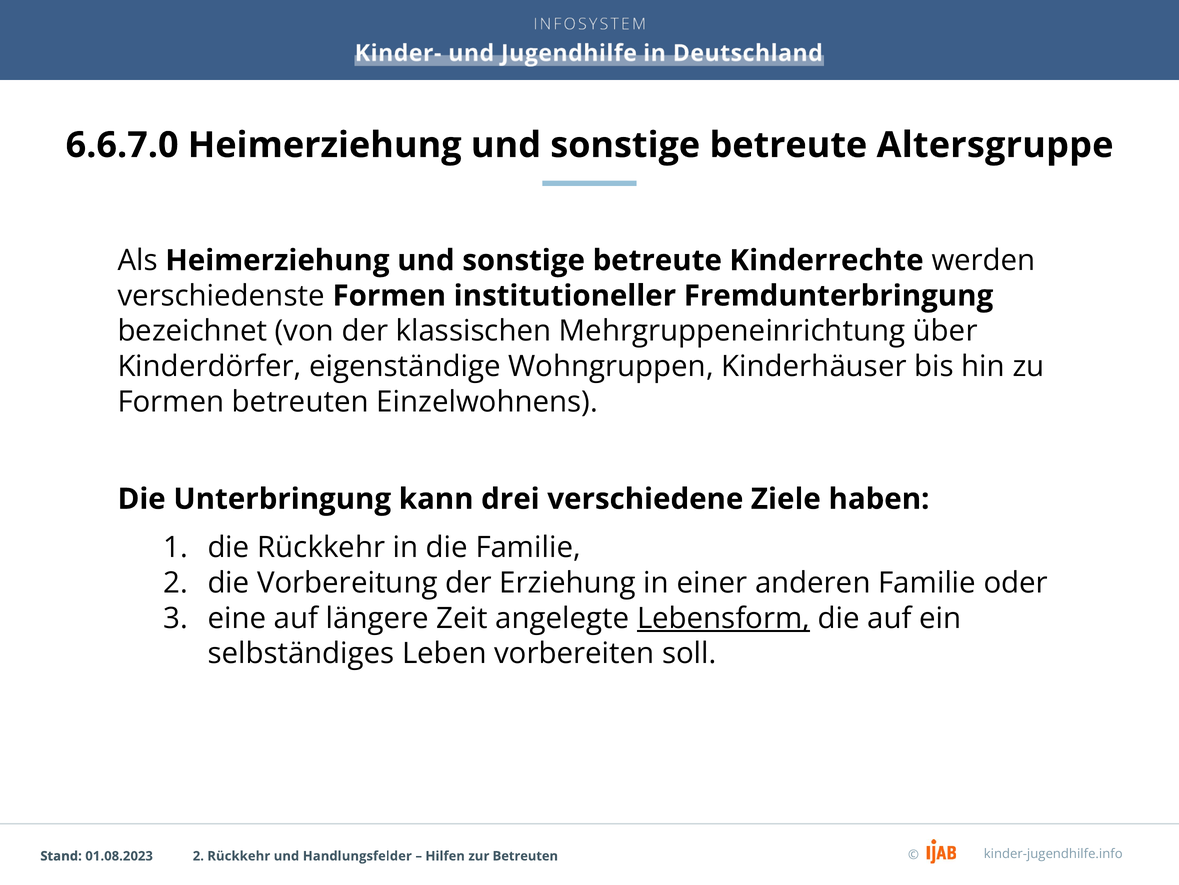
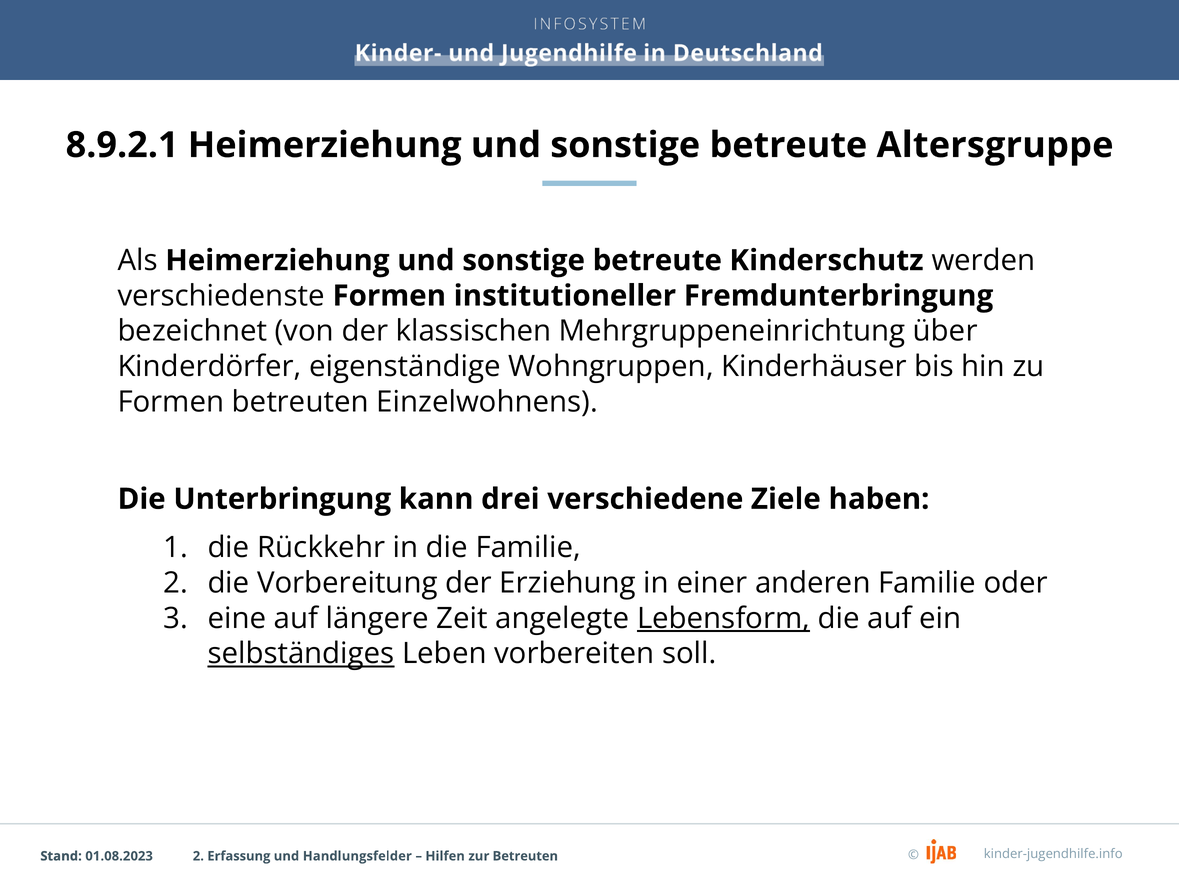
6.6.7.0: 6.6.7.0 -> 8.9.2.1
Kinderrechte: Kinderrechte -> Kinderschutz
selbständiges underline: none -> present
2 Rückkehr: Rückkehr -> Erfassung
